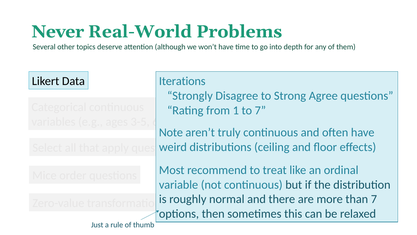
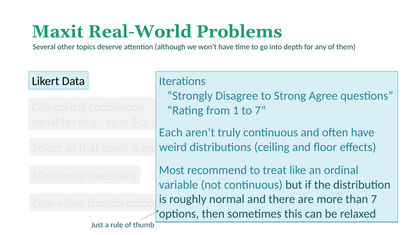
Never: Never -> Maxit
Note: Note -> Each
